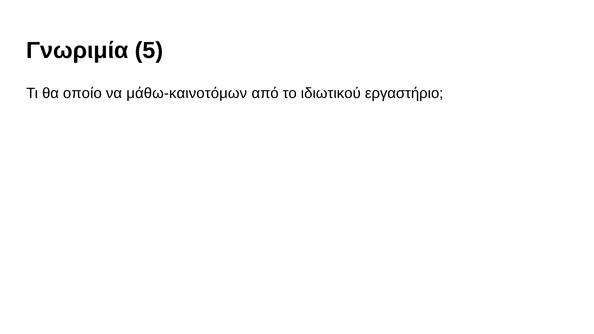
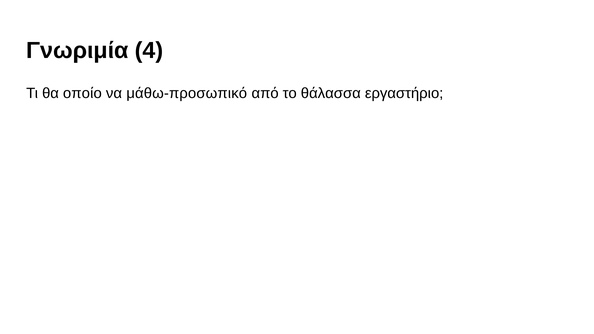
5: 5 -> 4
μάθω-καινοτόμων: μάθω-καινοτόμων -> μάθω-προσωπικό
ιδιωτικού: ιδιωτικού -> θάλασσα
